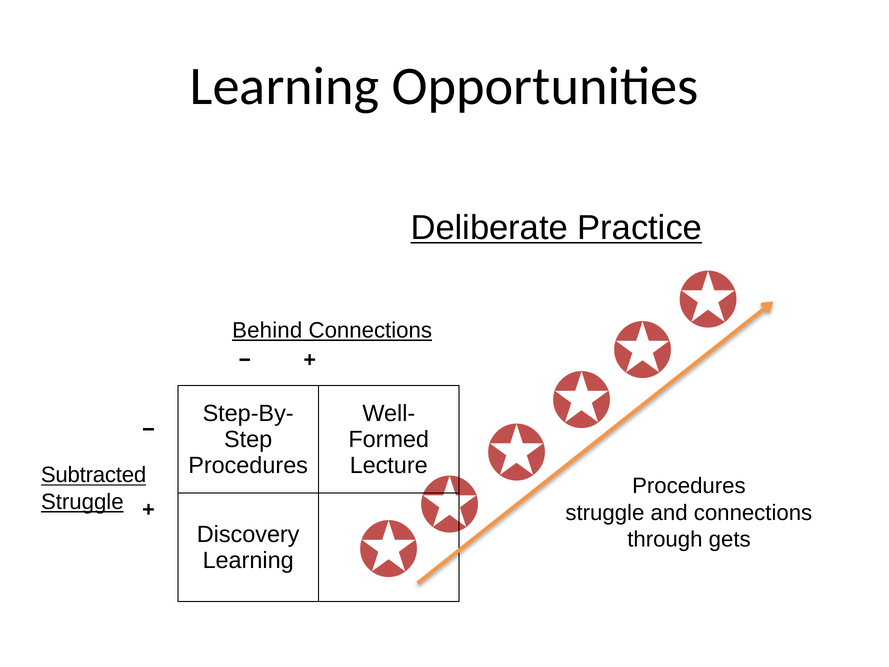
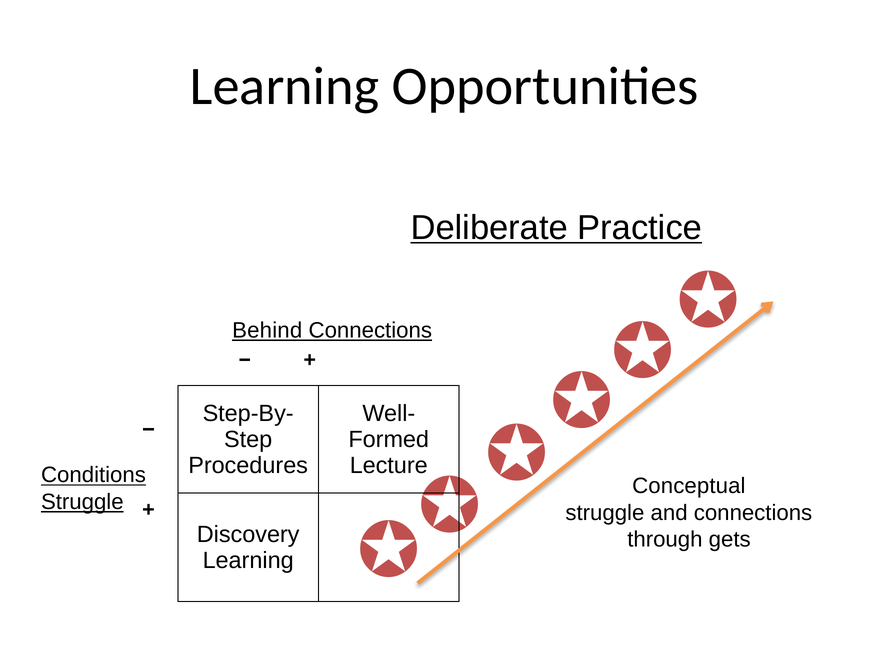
Subtracted: Subtracted -> Conditions
Procedures at (689, 486): Procedures -> Conceptual
